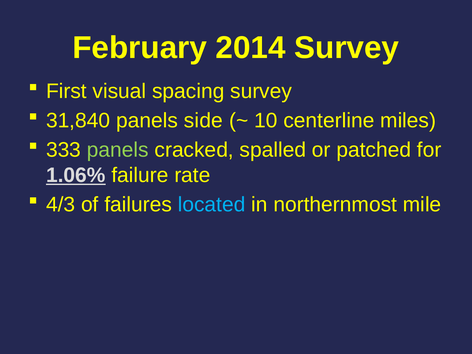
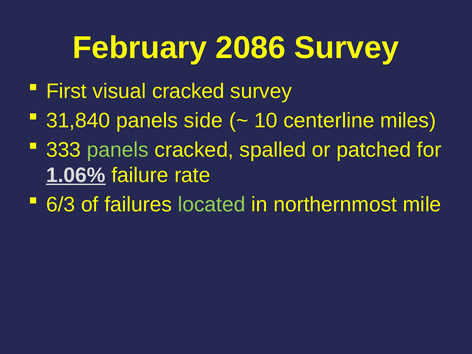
2014: 2014 -> 2086
visual spacing: spacing -> cracked
4/3: 4/3 -> 6/3
located colour: light blue -> light green
